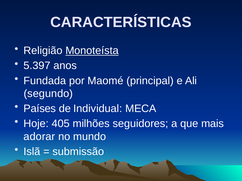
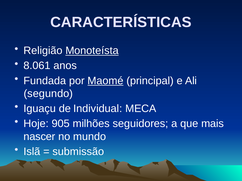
5.397: 5.397 -> 8.061
Maomé underline: none -> present
Países: Países -> Iguaçu
405: 405 -> 905
adorar: adorar -> nascer
